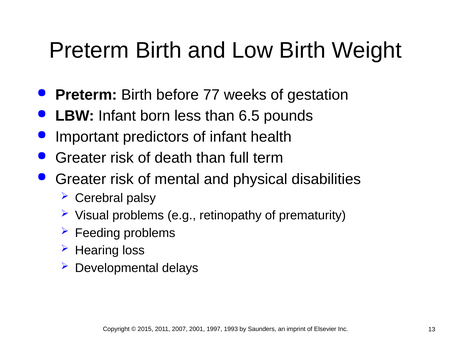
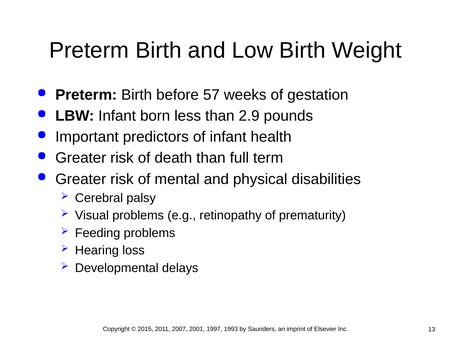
77: 77 -> 57
6.5: 6.5 -> 2.9
